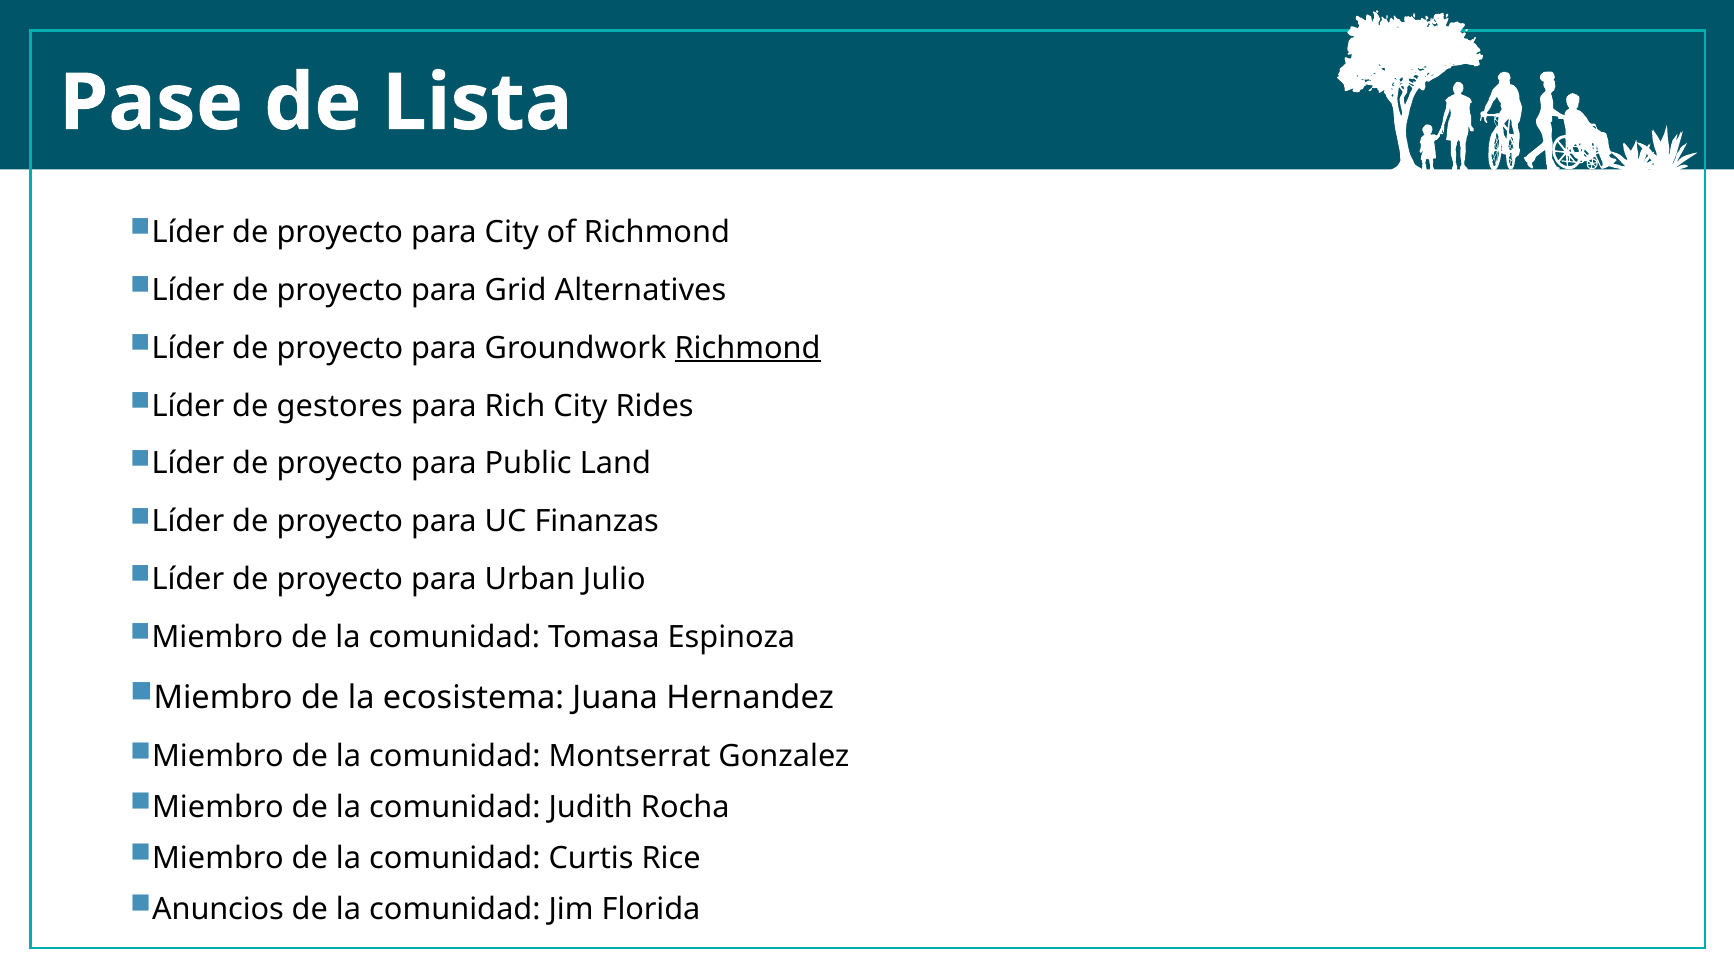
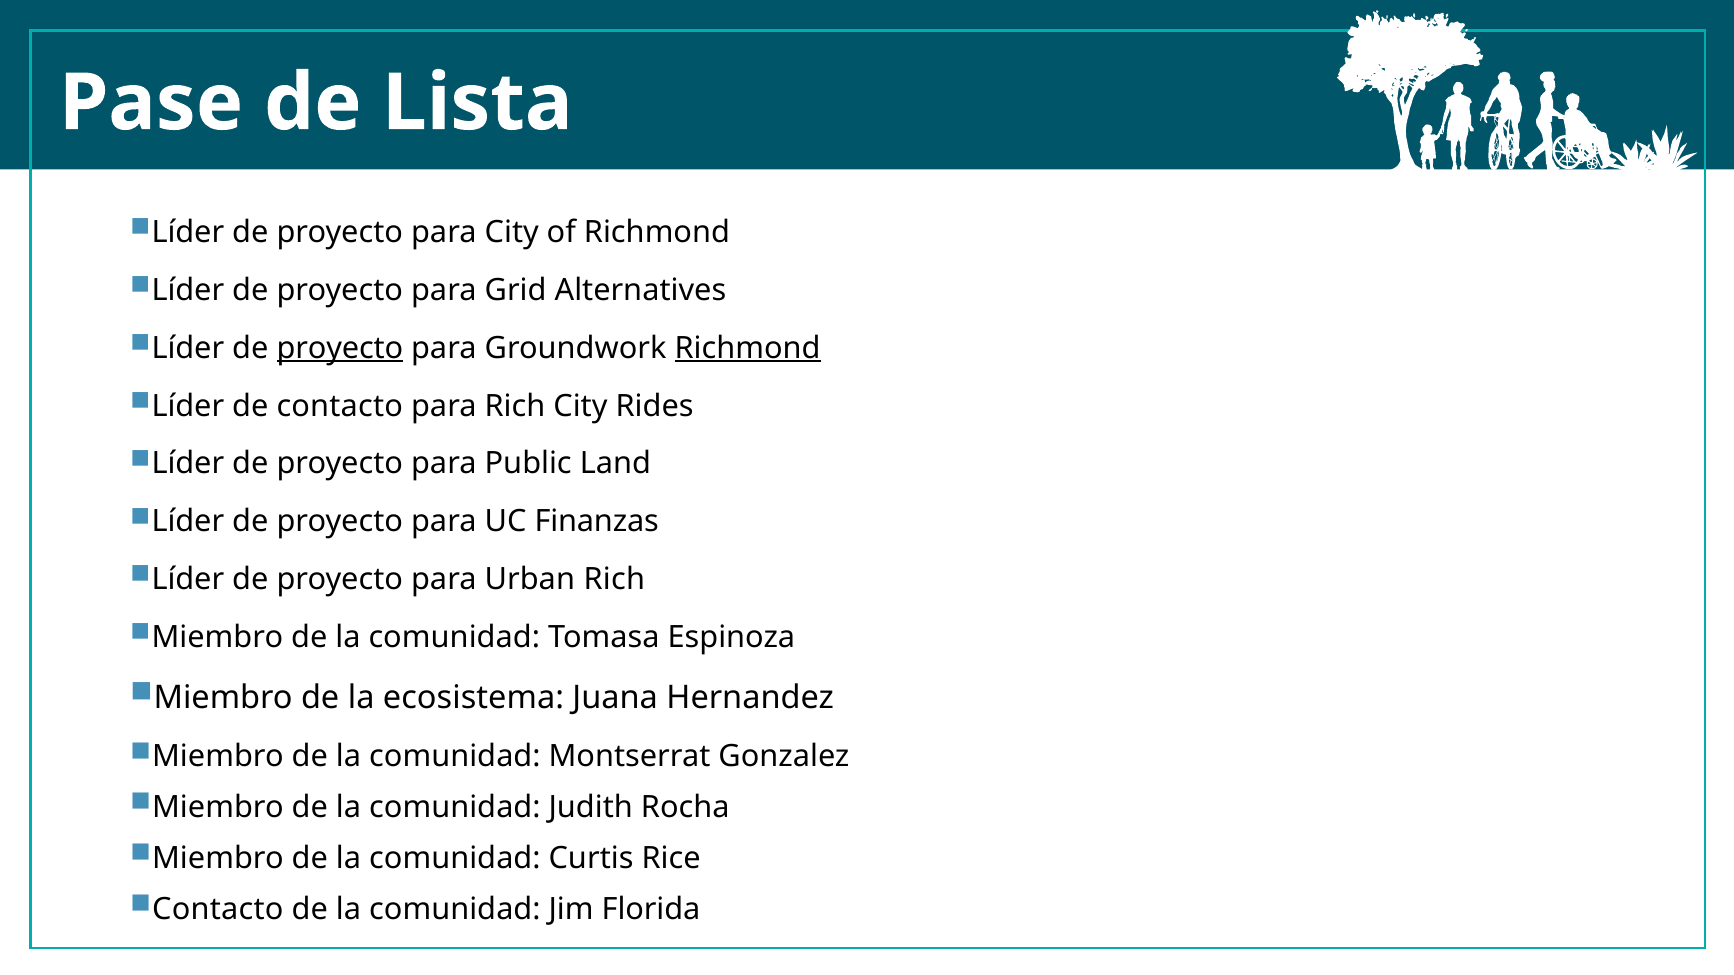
proyecto at (340, 348) underline: none -> present
de gestores: gestores -> contacto
Urban Julio: Julio -> Rich
Anuncios at (218, 910): Anuncios -> Contacto
